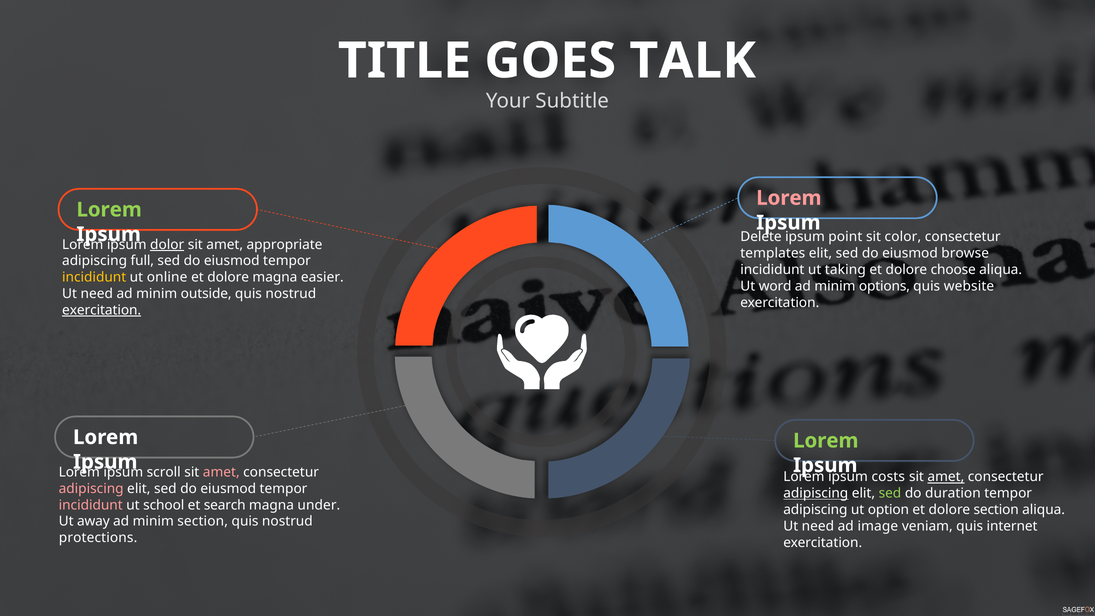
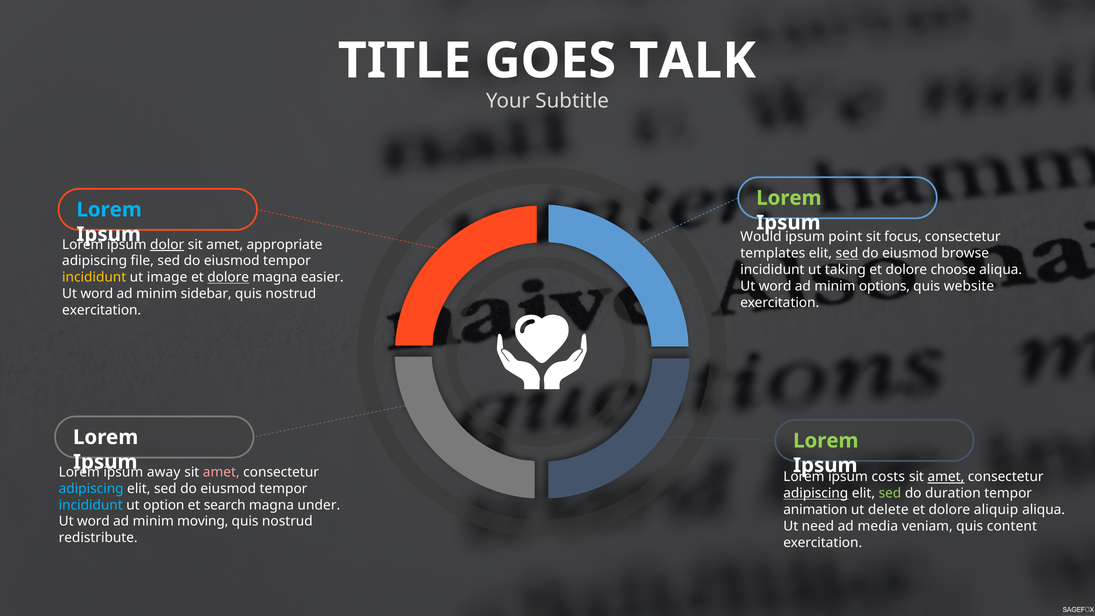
Lorem at (789, 198) colour: pink -> light green
Lorem at (109, 210) colour: light green -> light blue
Delete: Delete -> Would
color: color -> focus
sed at (847, 253) underline: none -> present
full: full -> file
online: online -> image
dolore at (228, 277) underline: none -> present
need at (97, 294): need -> word
outside: outside -> sidebar
exercitation at (102, 310) underline: present -> none
scroll: scroll -> away
adipiscing at (91, 489) colour: pink -> light blue
incididunt at (91, 505) colour: pink -> light blue
school: school -> option
adipiscing at (815, 510): adipiscing -> animation
option: option -> delete
dolore section: section -> aliquip
away at (93, 521): away -> word
minim section: section -> moving
image: image -> media
internet: internet -> content
protections: protections -> redistribute
